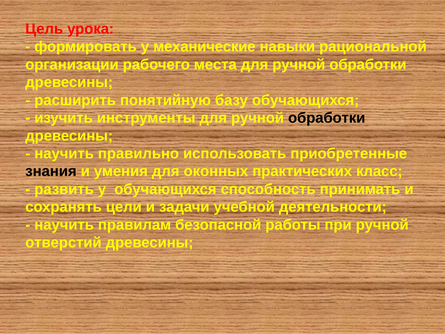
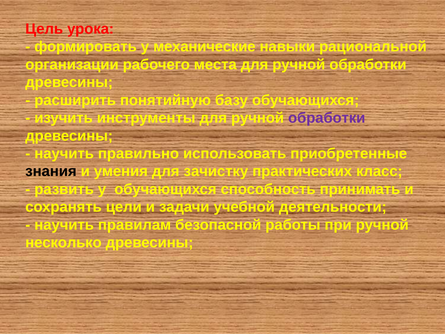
обработки at (327, 118) colour: black -> purple
оконных: оконных -> зачистку
отверстий: отверстий -> несколько
